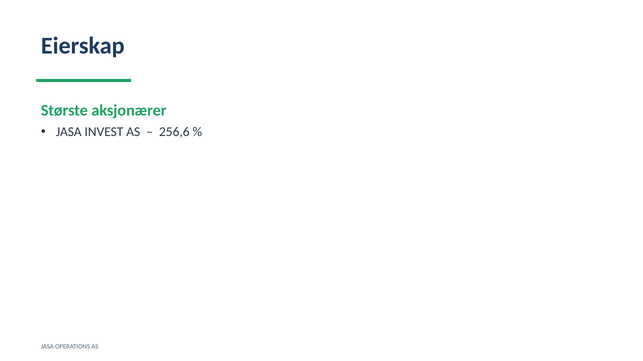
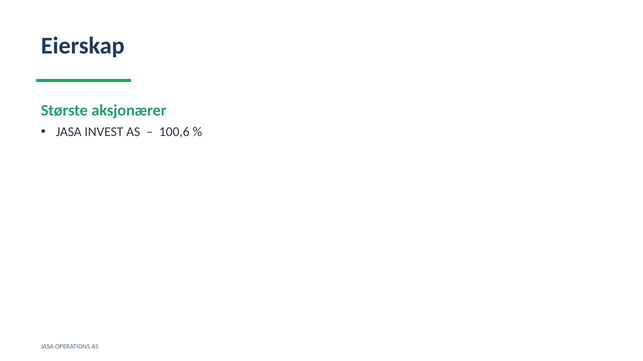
256,6: 256,6 -> 100,6
